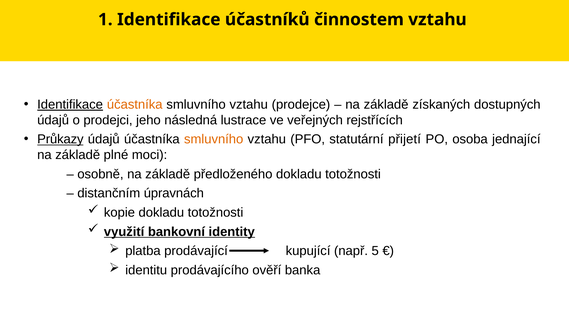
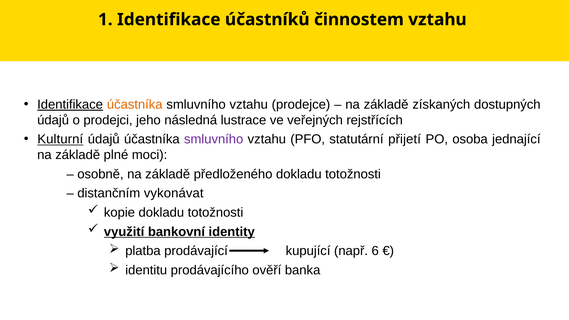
Průkazy: Průkazy -> Kulturní
smluvního at (214, 139) colour: orange -> purple
úpravnách: úpravnách -> vykonávat
5: 5 -> 6
